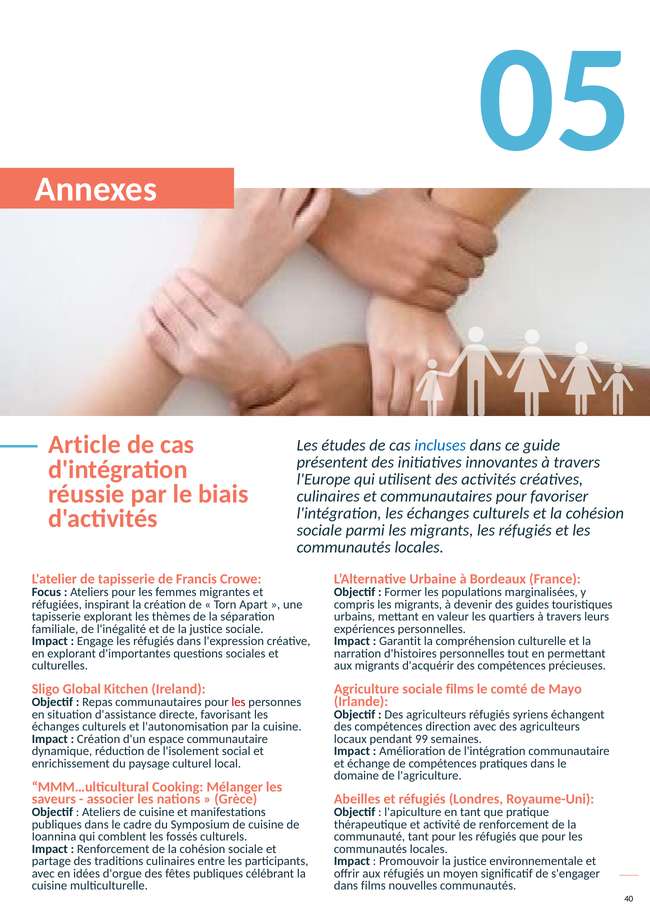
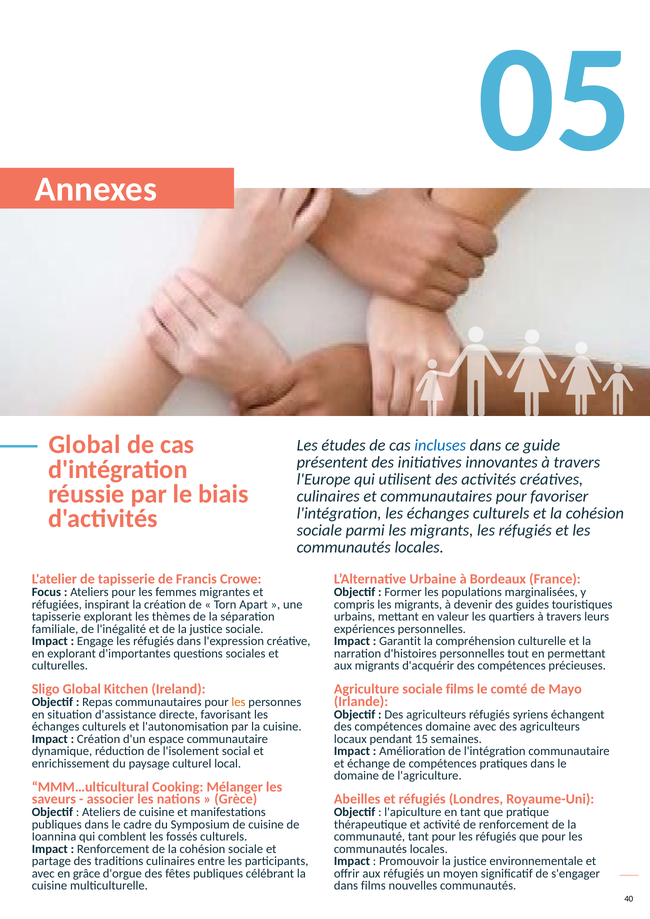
Article at (84, 445): Article -> Global
les at (239, 703) colour: red -> orange
compétences direction: direction -> domaine
99: 99 -> 15
idées: idées -> grâce
